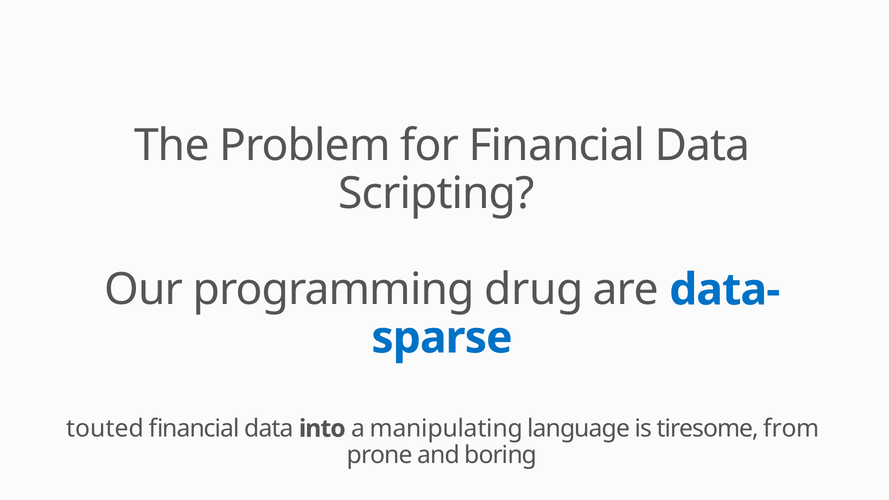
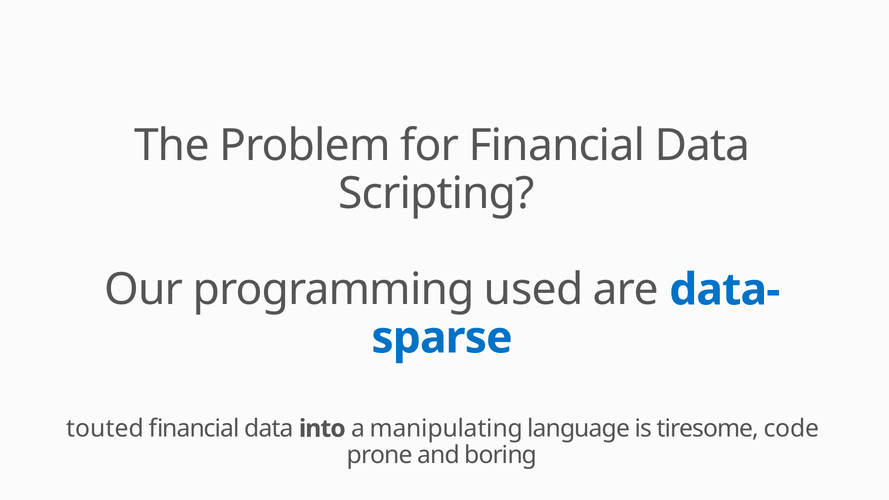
drug: drug -> used
from: from -> code
